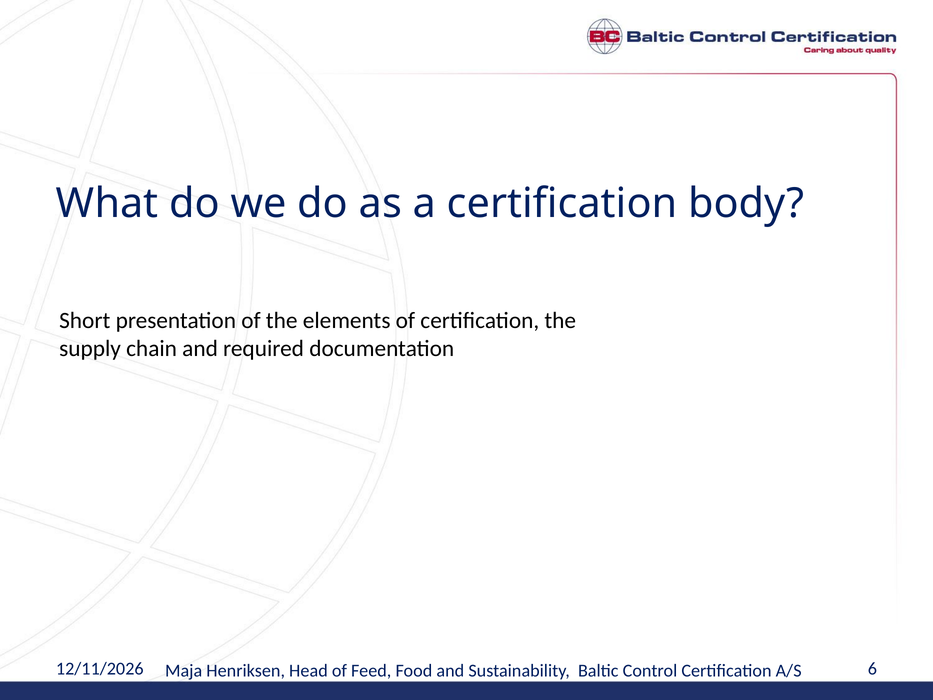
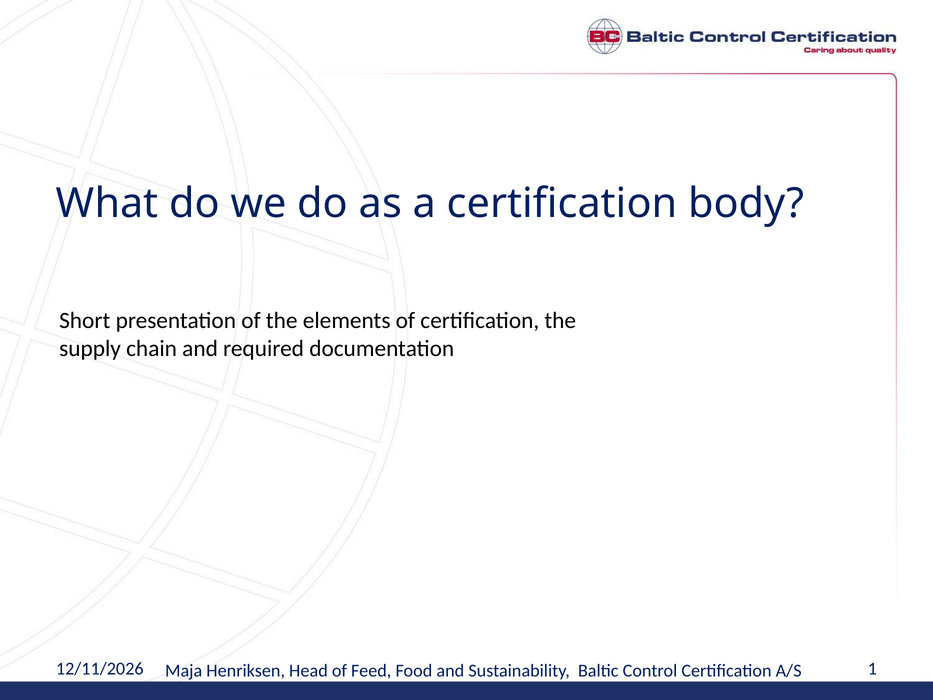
6: 6 -> 1
